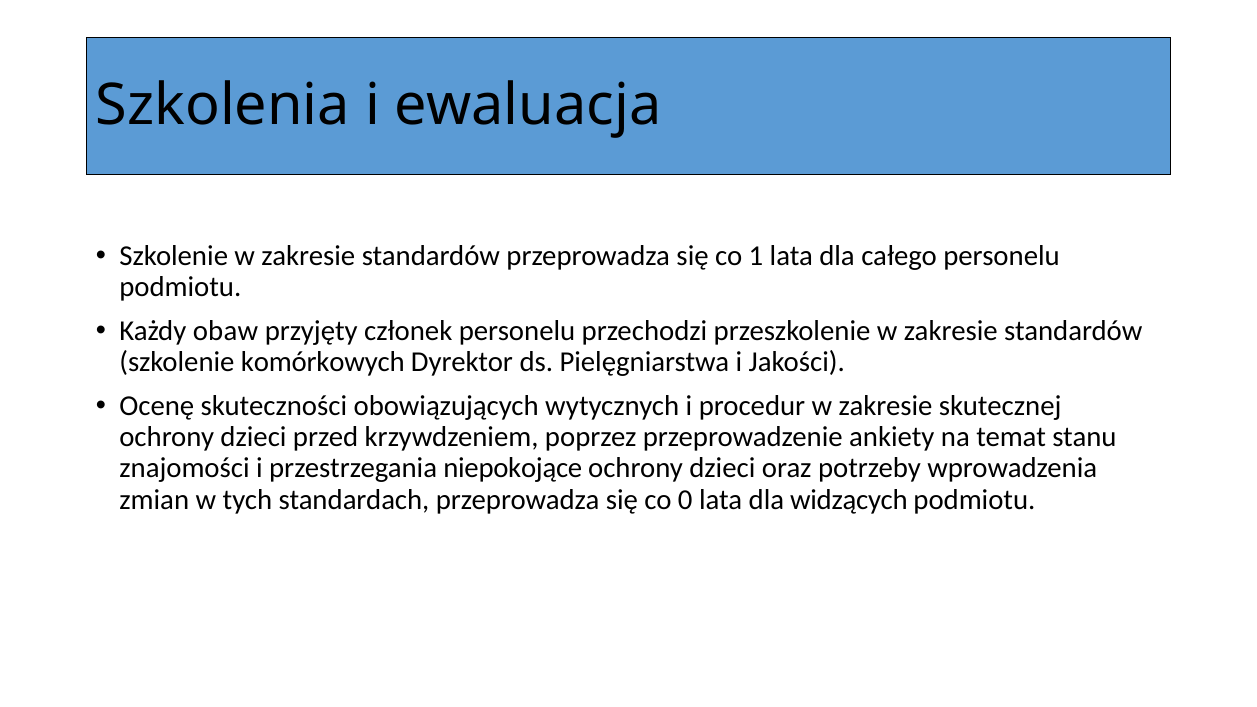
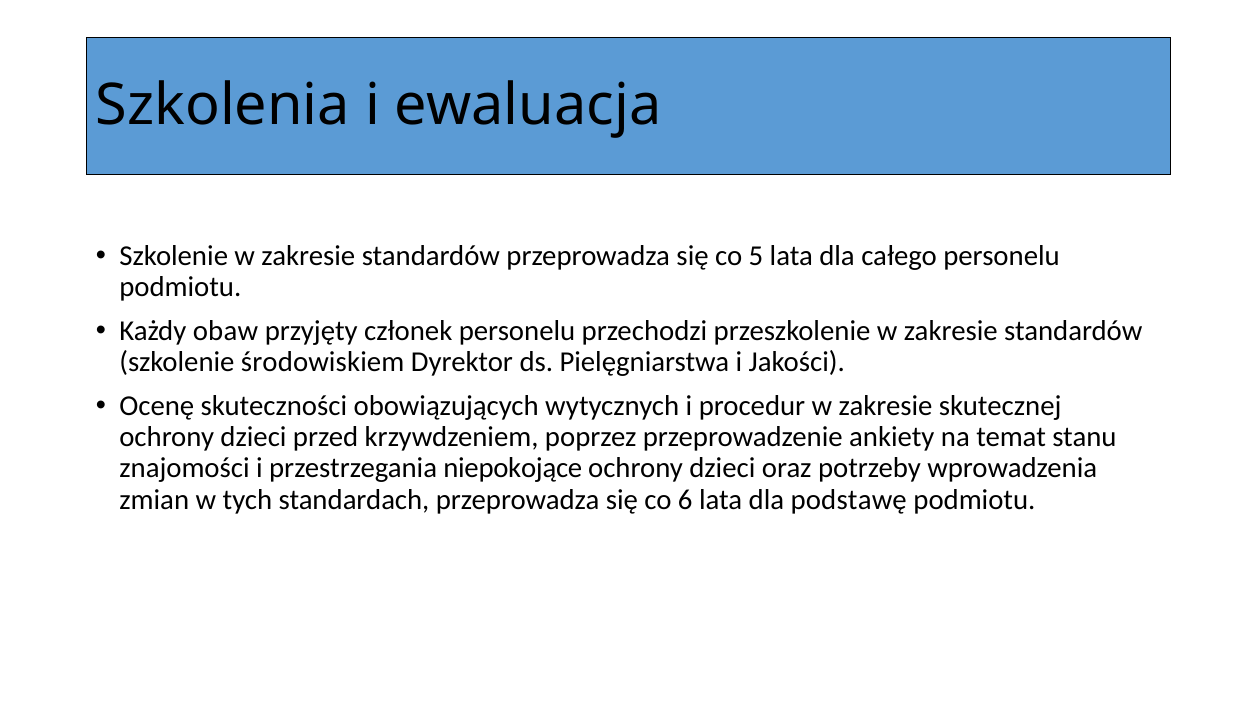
1: 1 -> 5
komórkowych: komórkowych -> środowiskiem
0: 0 -> 6
widzących: widzących -> podstawę
